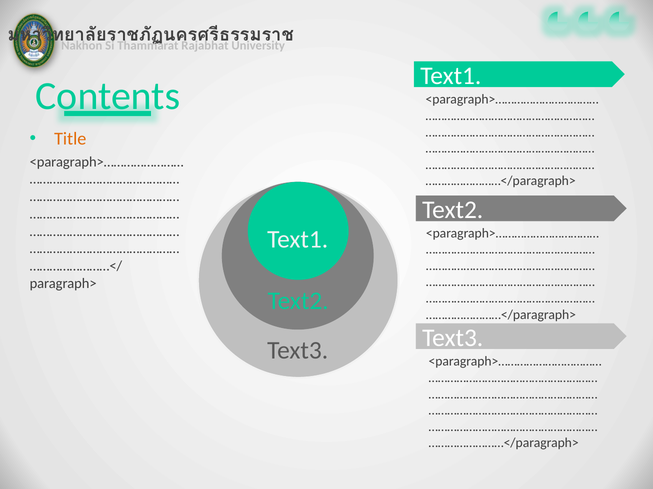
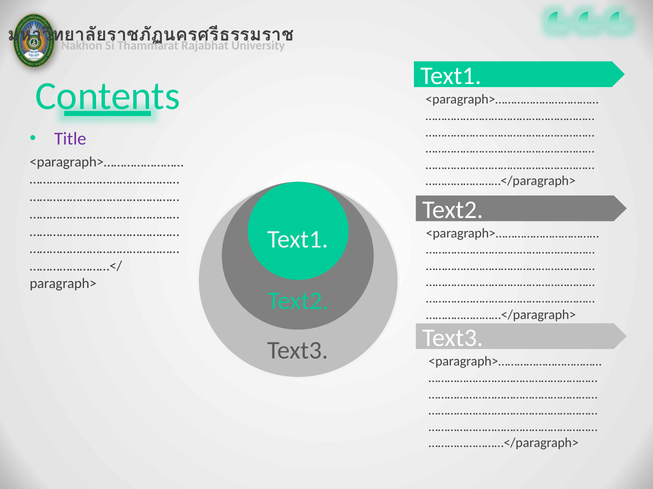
Title colour: orange -> purple
